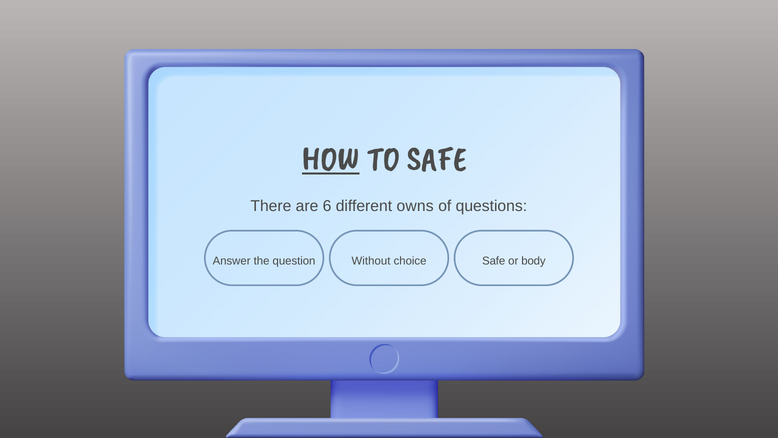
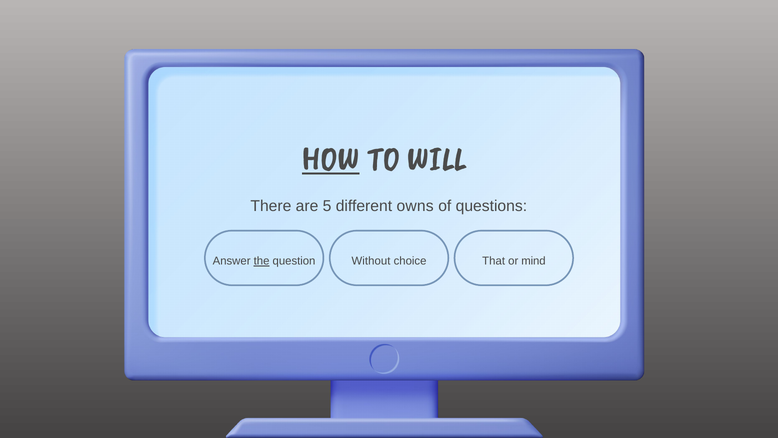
TO SAFE: SAFE -> WILL
6: 6 -> 5
the underline: none -> present
choice Safe: Safe -> That
body: body -> mind
